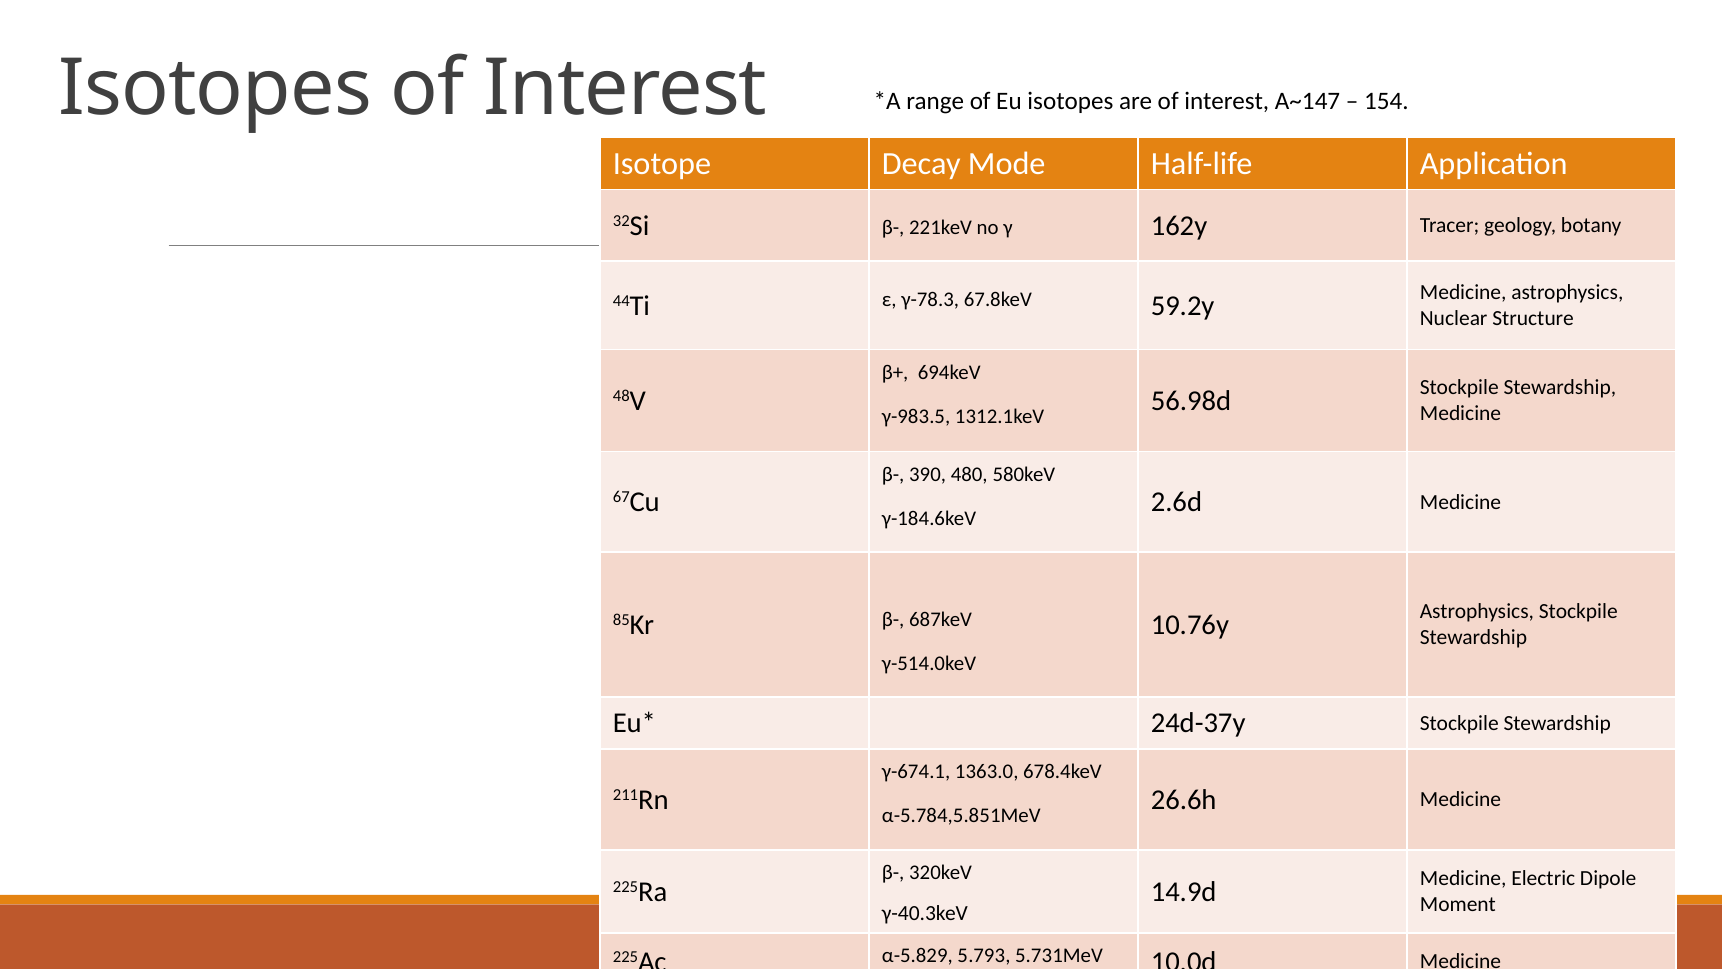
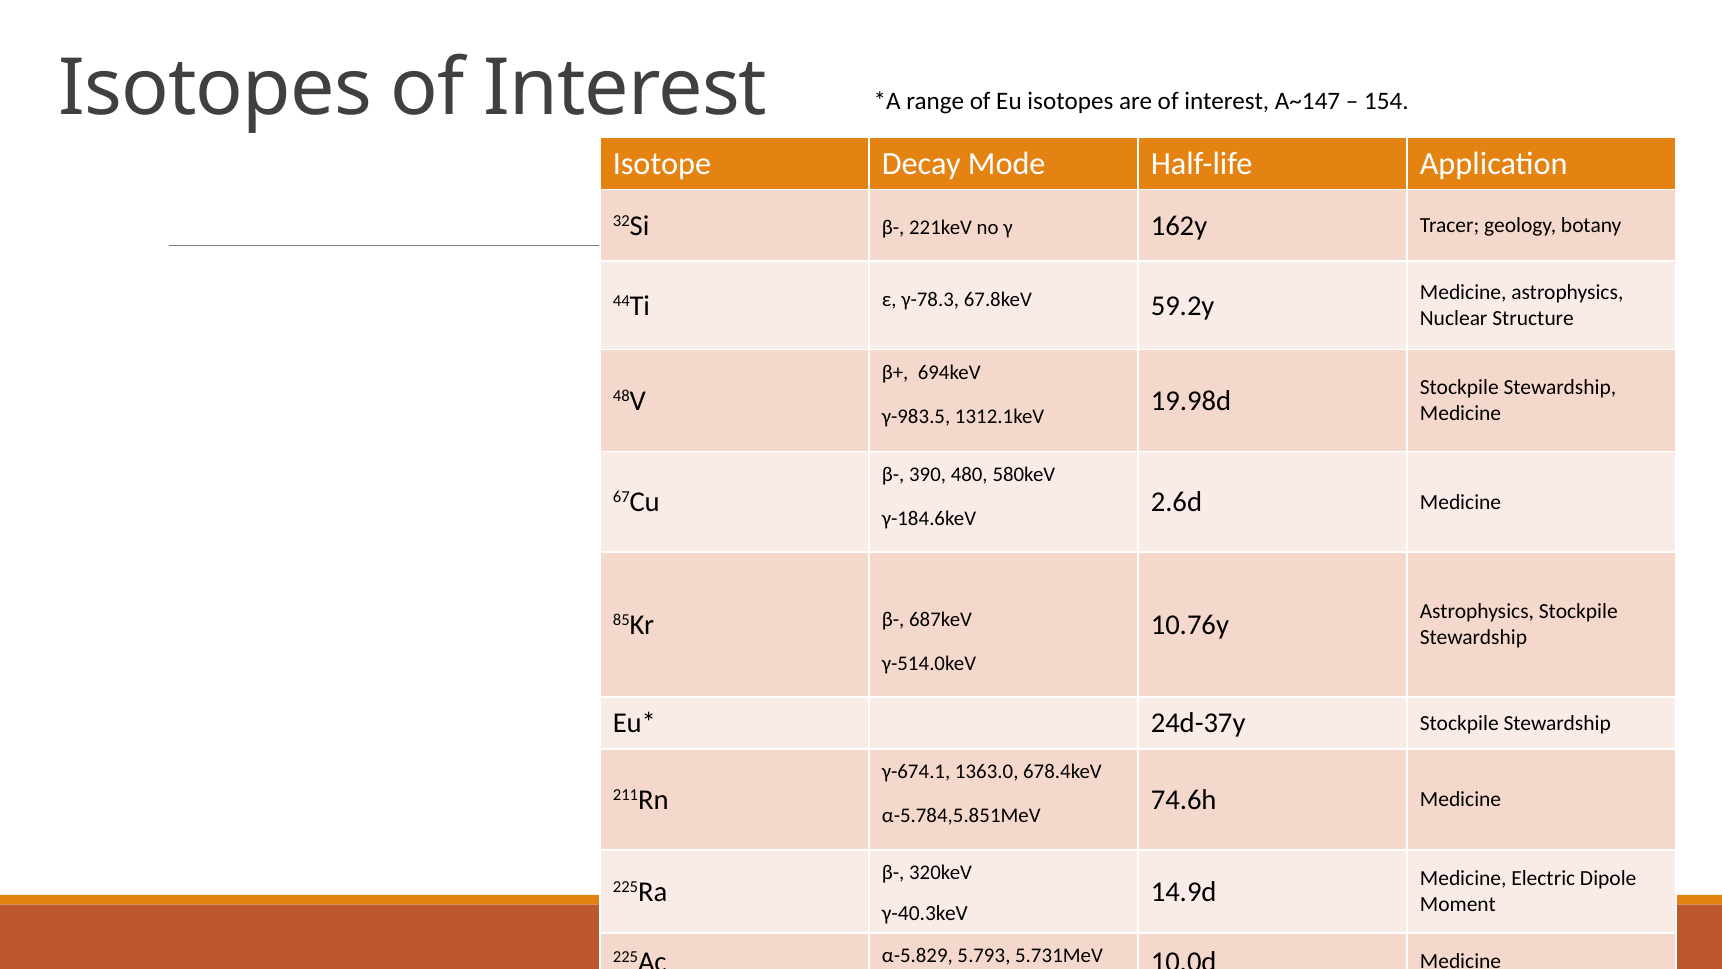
56.98d: 56.98d -> 19.98d
26.6h: 26.6h -> 74.6h
